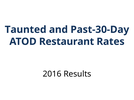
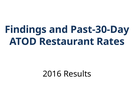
Taunted: Taunted -> Findings
